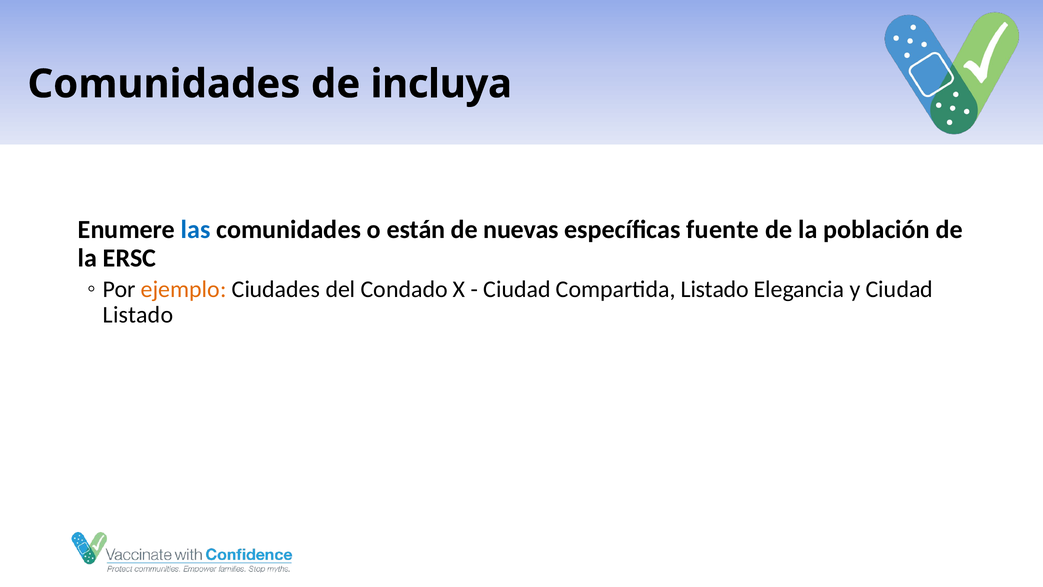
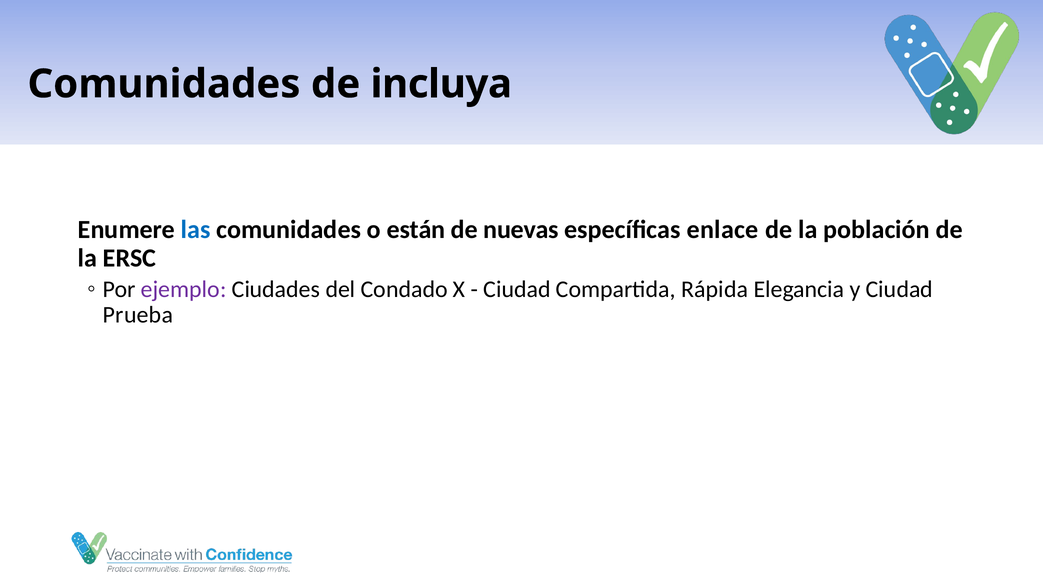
fuente: fuente -> enlace
ejemplo colour: orange -> purple
Compartida Listado: Listado -> Rápida
Listado at (138, 315): Listado -> Prueba
